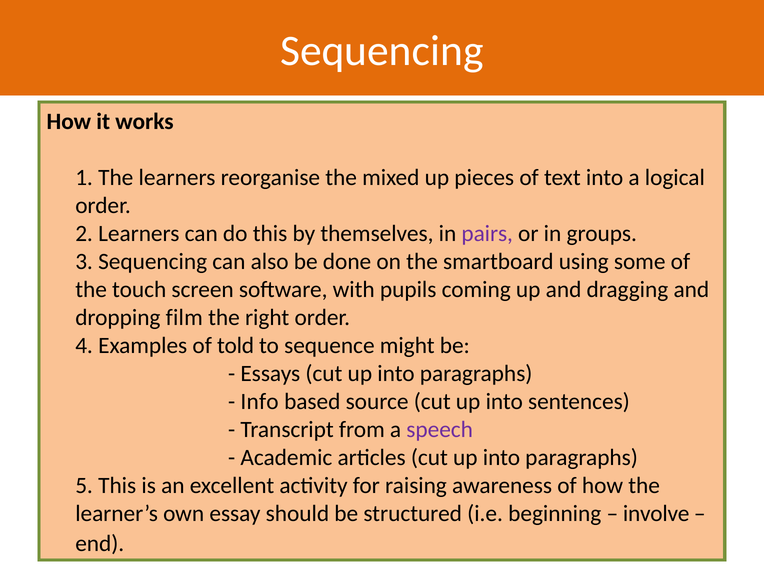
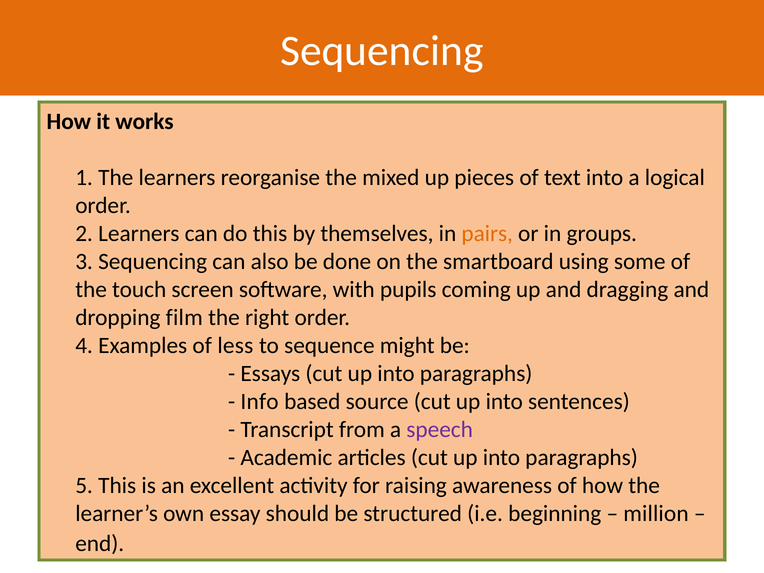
pairs colour: purple -> orange
told: told -> less
involve: involve -> million
